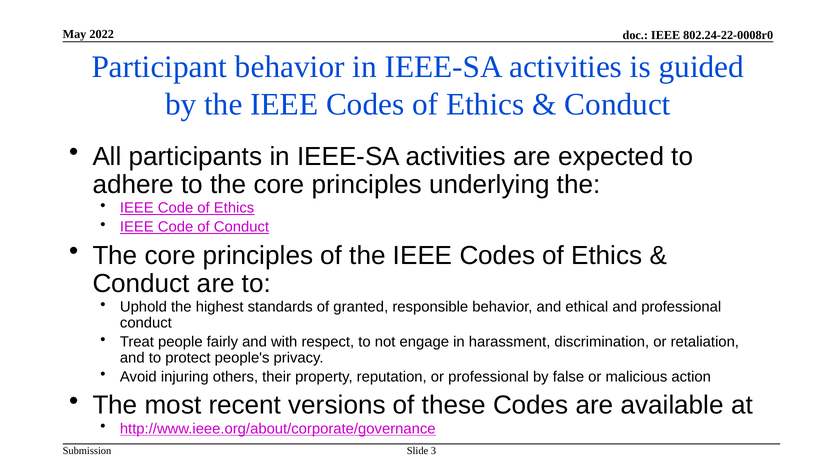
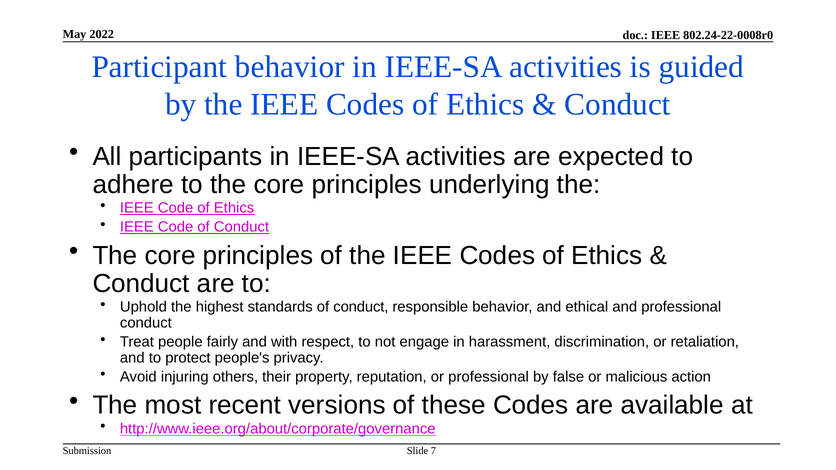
standards of granted: granted -> conduct
3: 3 -> 7
